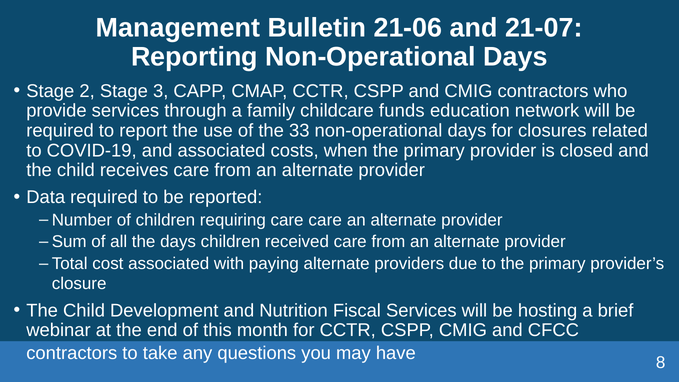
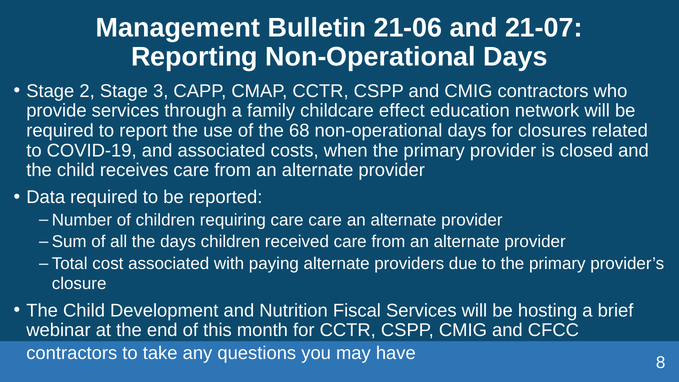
funds: funds -> effect
33: 33 -> 68
